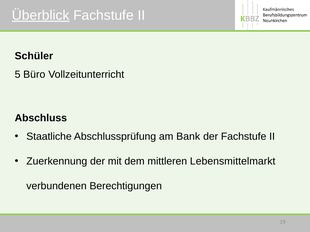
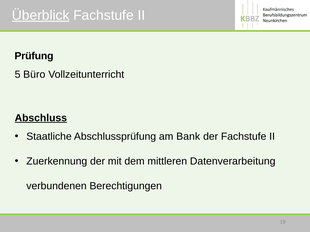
Schüler: Schüler -> Prüfung
Abschluss underline: none -> present
Lebensmittelmarkt: Lebensmittelmarkt -> Datenverarbeitung
